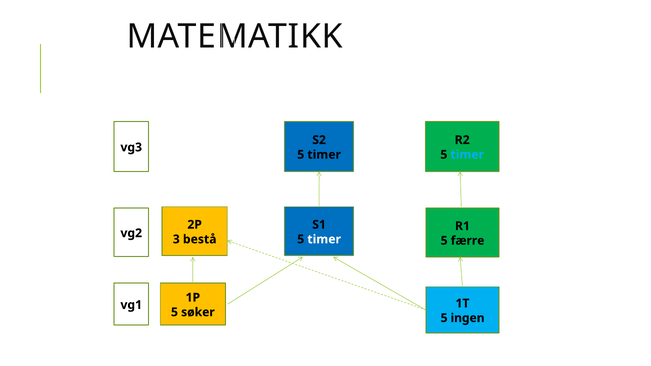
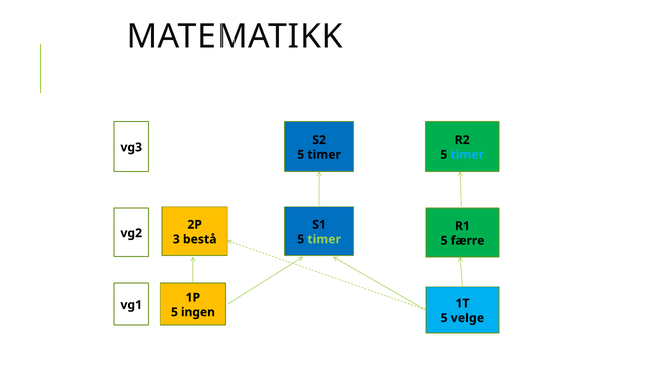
timer at (324, 239) colour: white -> light green
søker: søker -> ingen
ingen: ingen -> velge
